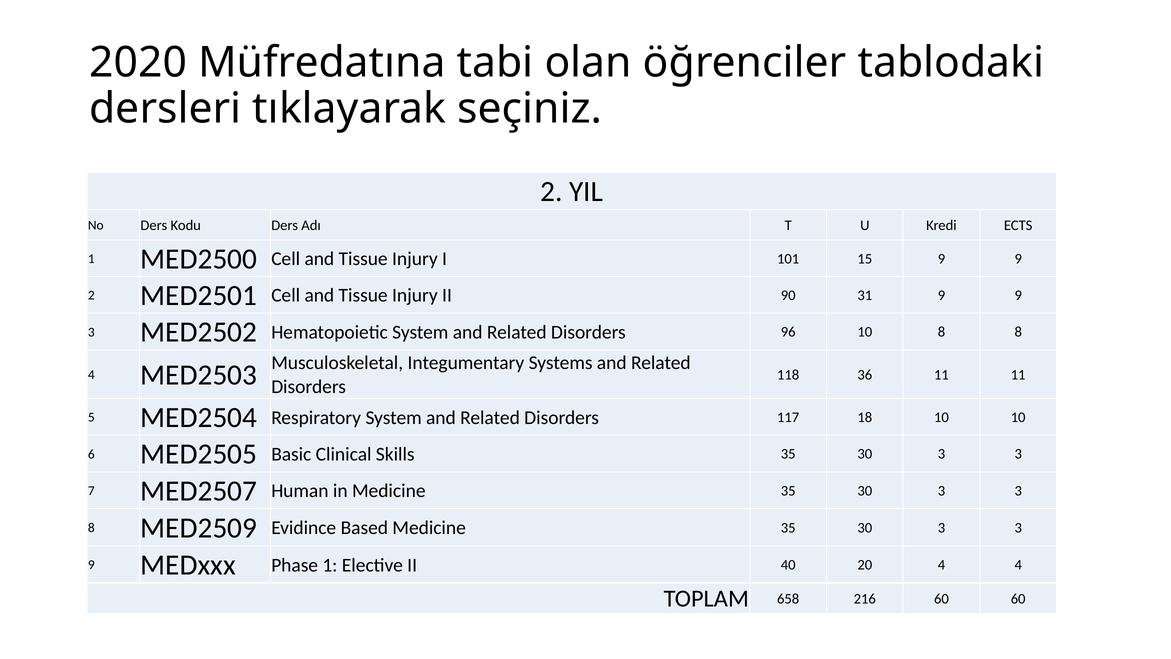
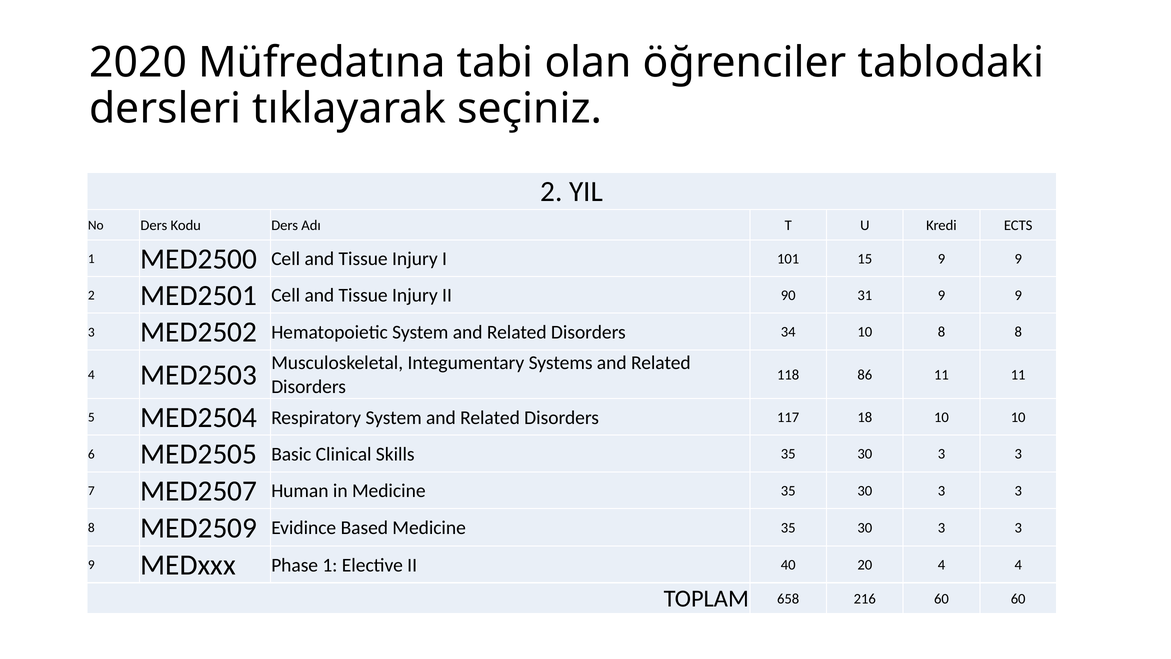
96: 96 -> 34
36: 36 -> 86
